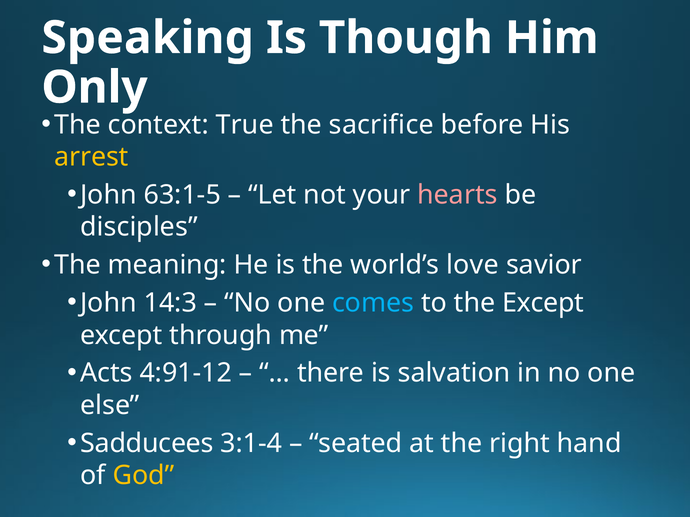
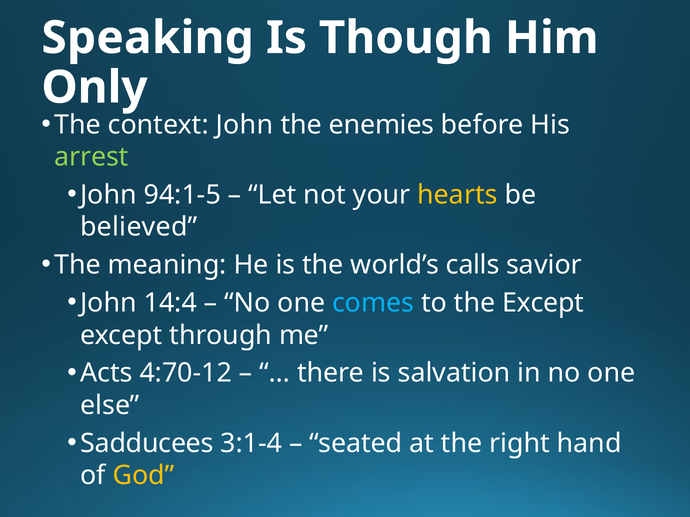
context True: True -> John
sacrifice: sacrifice -> enemies
arrest colour: yellow -> light green
63:1-5: 63:1-5 -> 94:1-5
hearts colour: pink -> yellow
disciples: disciples -> believed
love: love -> calls
14:3: 14:3 -> 14:4
4:91-12: 4:91-12 -> 4:70-12
